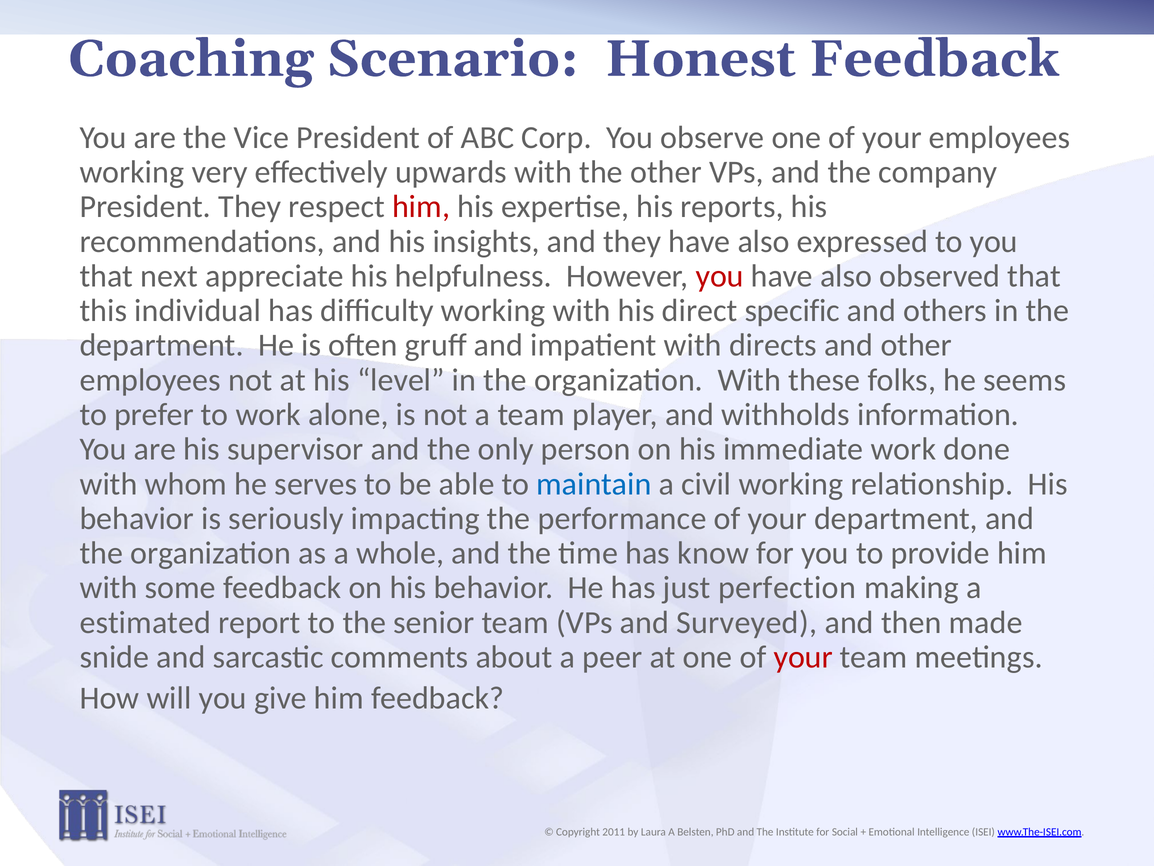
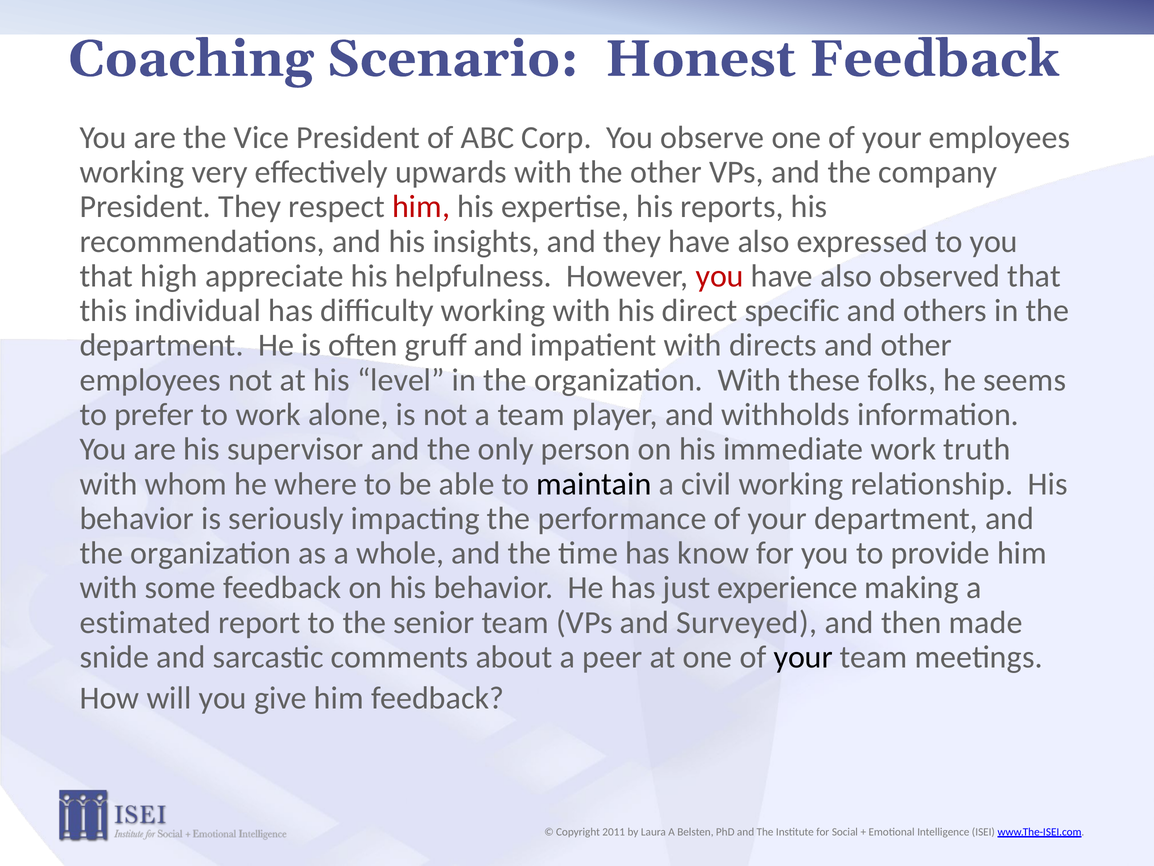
next: next -> high
done: done -> truth
serves: serves -> where
maintain colour: blue -> black
perfection: perfection -> experience
your at (803, 657) colour: red -> black
